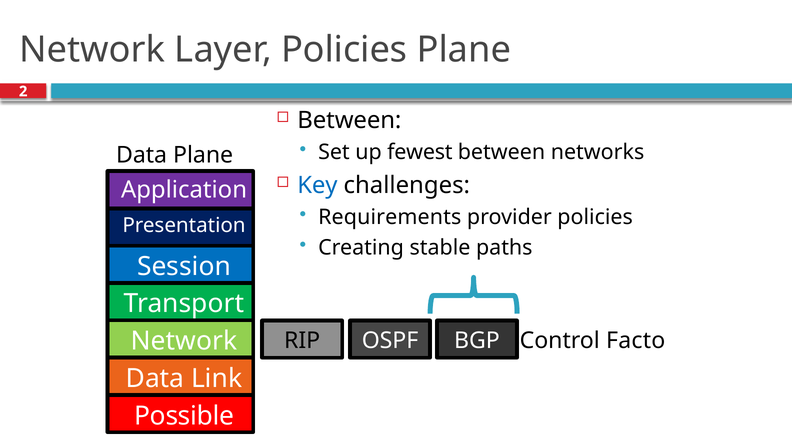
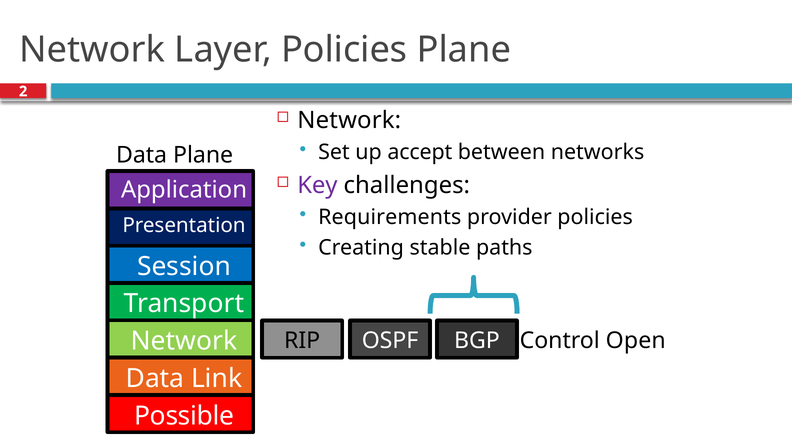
Between at (349, 120): Between -> Network
fewest: fewest -> accept
Key colour: blue -> purple
Facto: Facto -> Open
